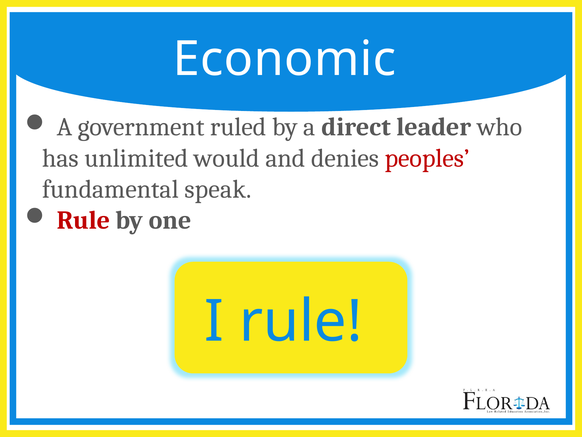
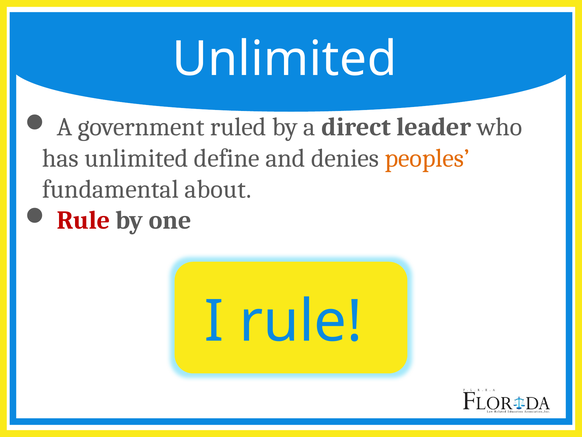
Economic at (284, 59): Economic -> Unlimited
would: would -> define
peoples colour: red -> orange
speak: speak -> about
